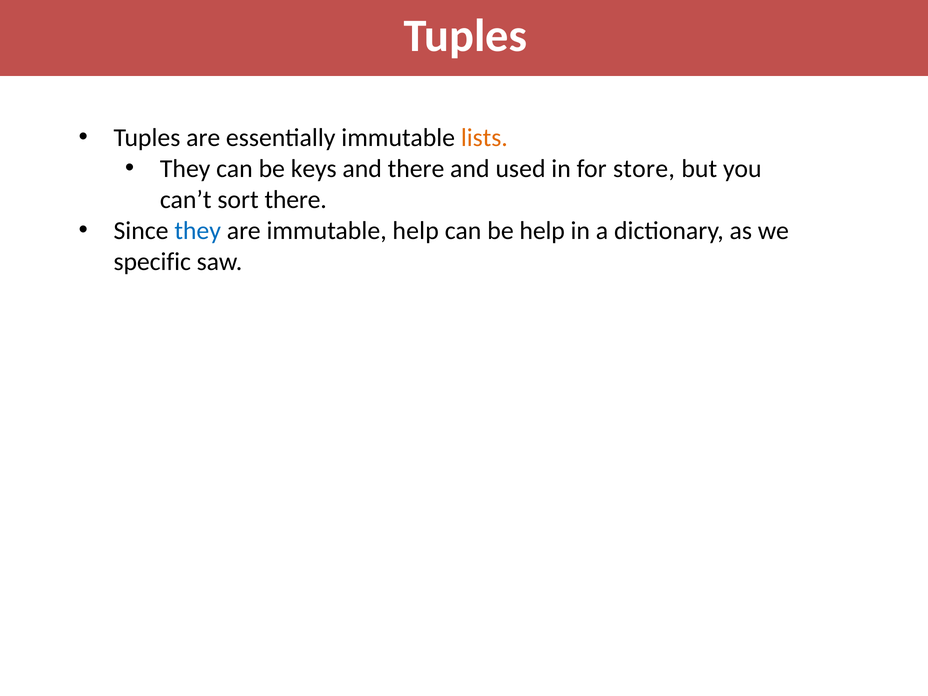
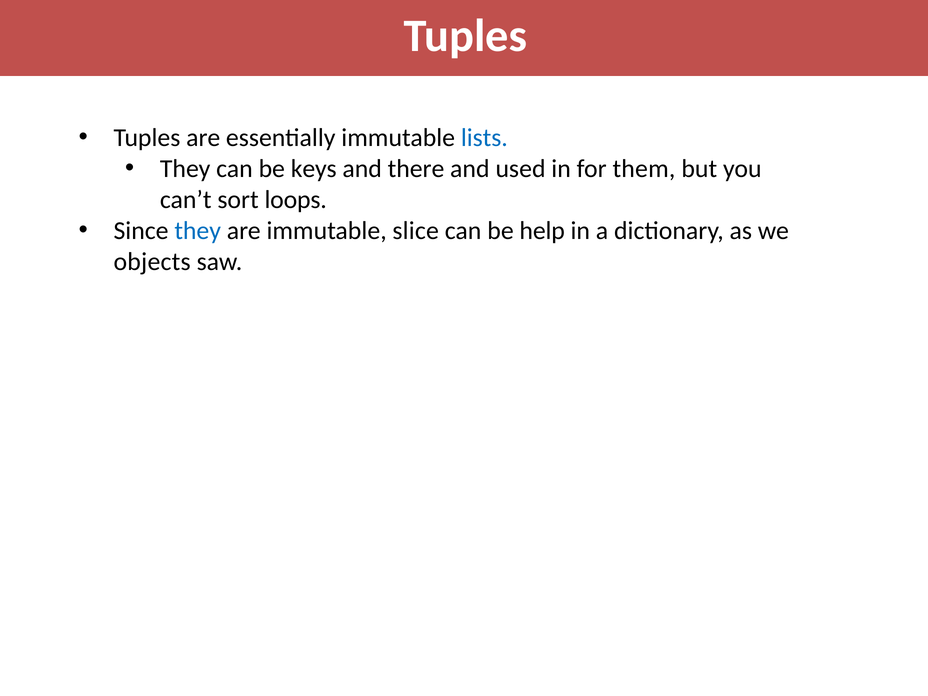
lists colour: orange -> blue
store: store -> them
sort there: there -> loops
immutable help: help -> slice
specific: specific -> objects
